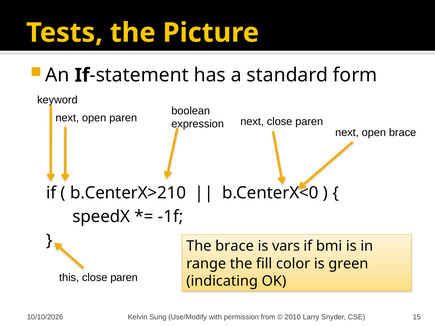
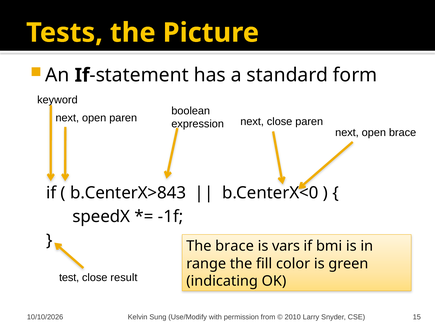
b.CenterX>210: b.CenterX>210 -> b.CenterX>843
this: this -> test
paren at (124, 278): paren -> result
